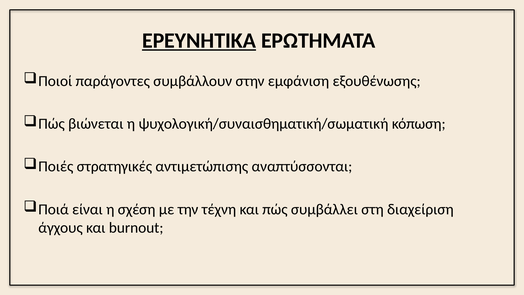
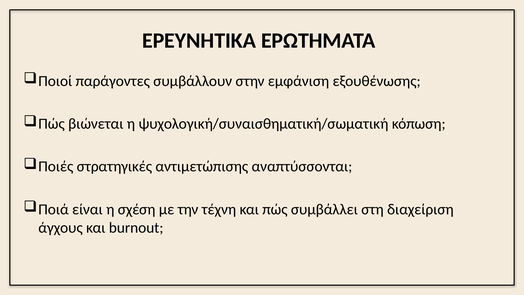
ΕΡΕΥΝΗΤΙΚΑ underline: present -> none
